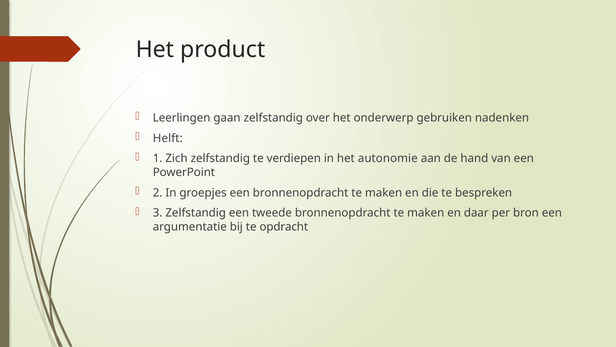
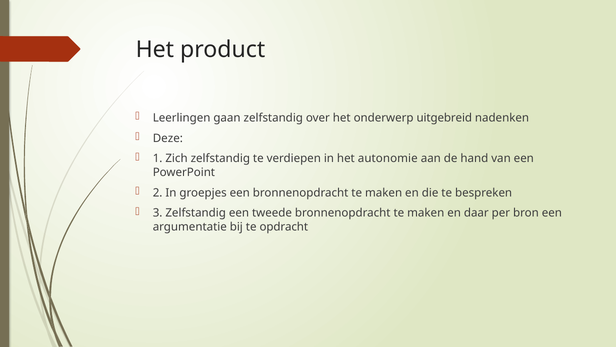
gebruiken: gebruiken -> uitgebreid
Helft: Helft -> Deze
